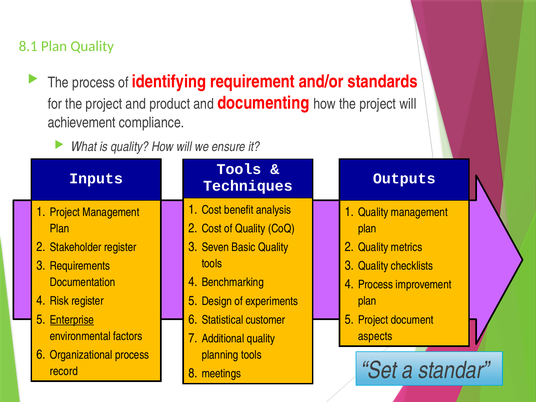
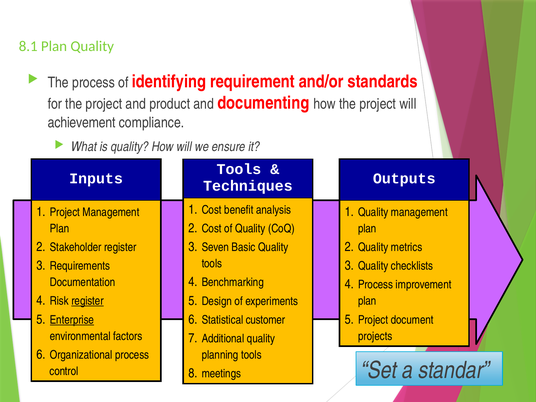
register at (88, 301) underline: none -> present
aspects: aspects -> projects
record: record -> control
